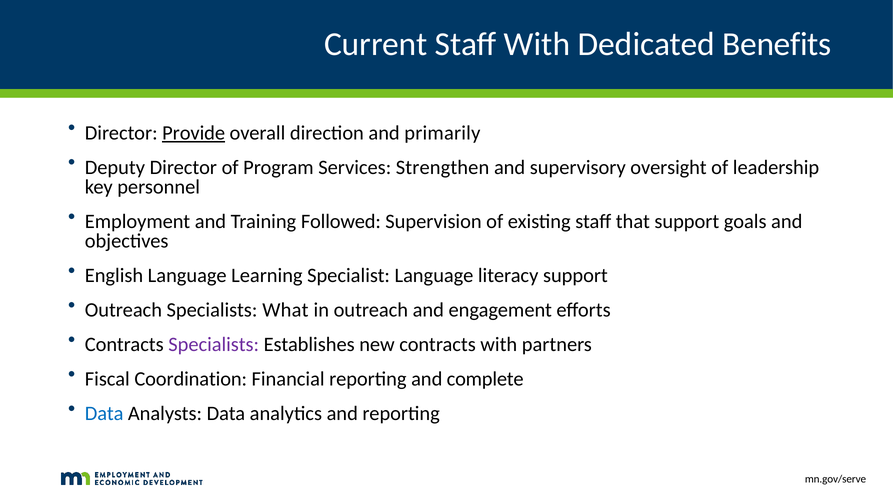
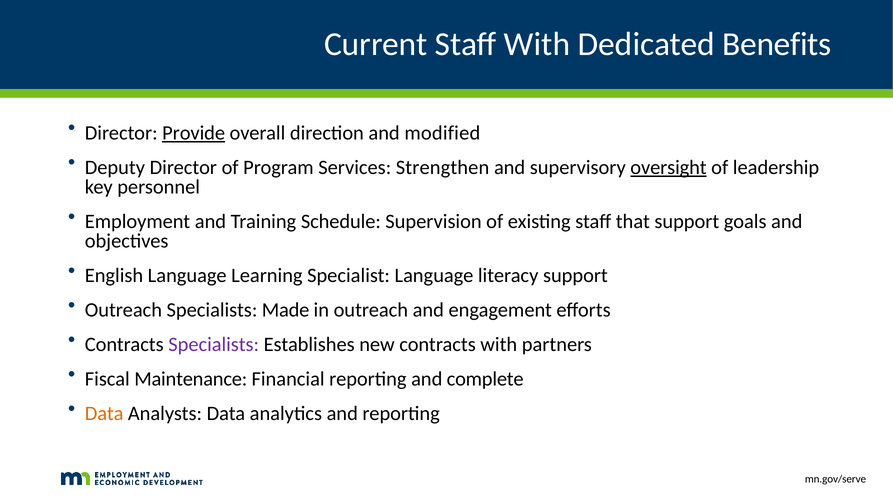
primarily: primarily -> modified
oversight underline: none -> present
Followed: Followed -> Schedule
What: What -> Made
Coordination: Coordination -> Maintenance
Data at (104, 414) colour: blue -> orange
